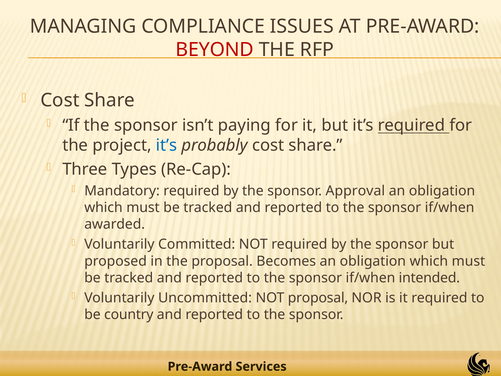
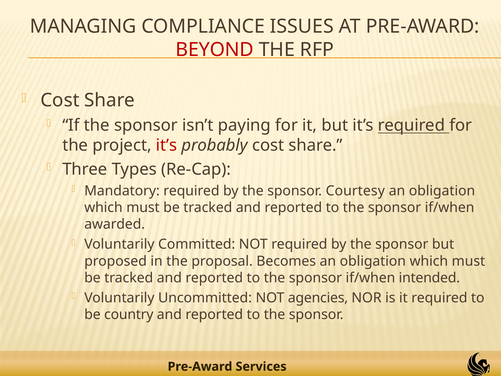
it’s at (166, 145) colour: blue -> red
Approval: Approval -> Courtesy
NOT proposal: proposal -> agencies
